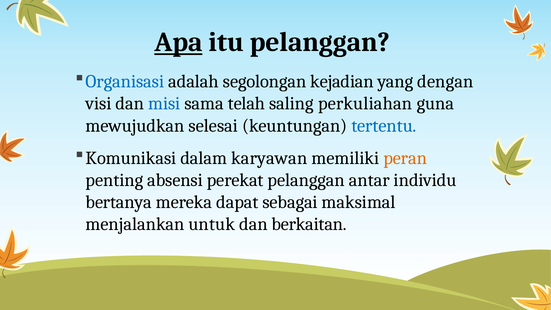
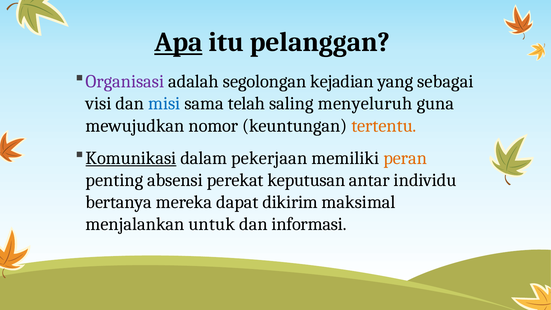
Organisasi colour: blue -> purple
dengan: dengan -> sebagai
perkuliahan: perkuliahan -> menyeluruh
selesai: selesai -> nomor
tertentu colour: blue -> orange
Komunikasi underline: none -> present
karyawan: karyawan -> pekerjaan
perekat pelanggan: pelanggan -> keputusan
sebagai: sebagai -> dikirim
berkaitan: berkaitan -> informasi
